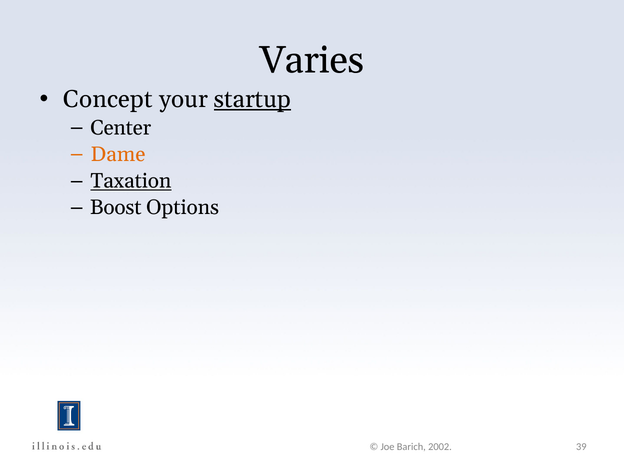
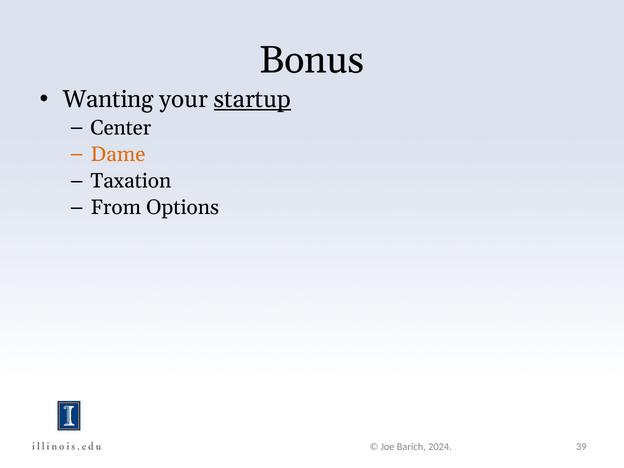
Varies: Varies -> Bonus
Concept: Concept -> Wanting
Taxation underline: present -> none
Boost: Boost -> From
2002: 2002 -> 2024
